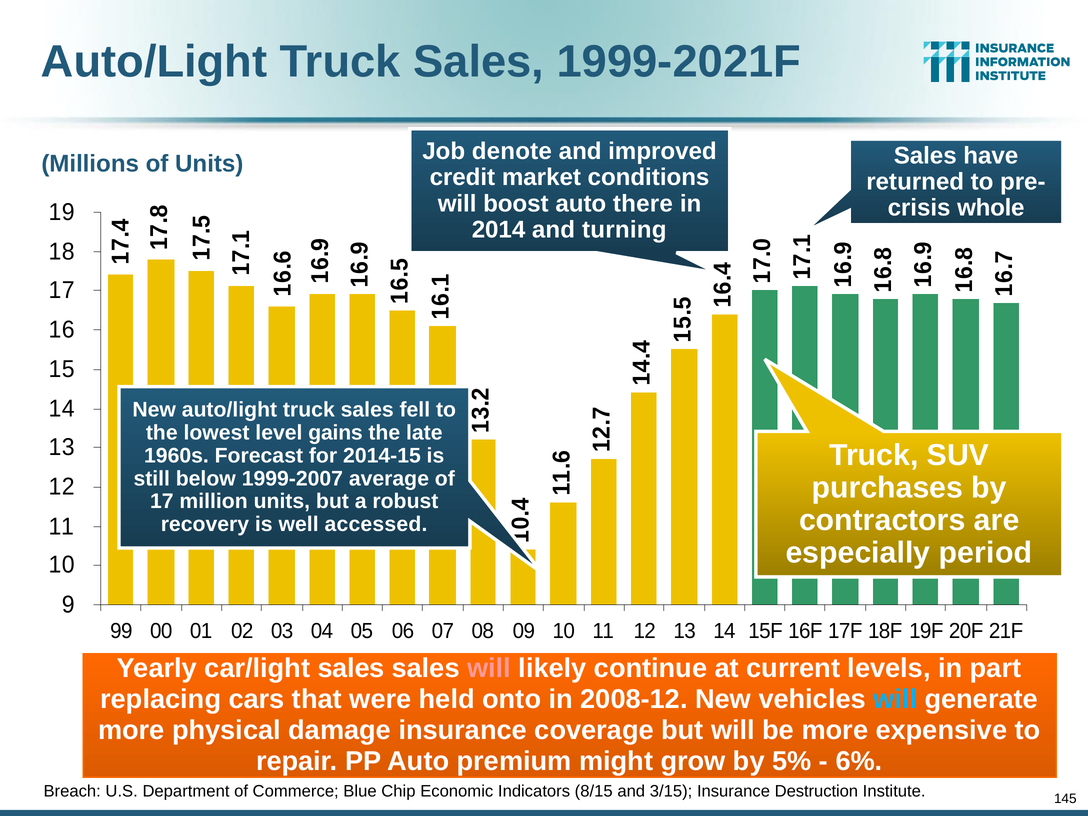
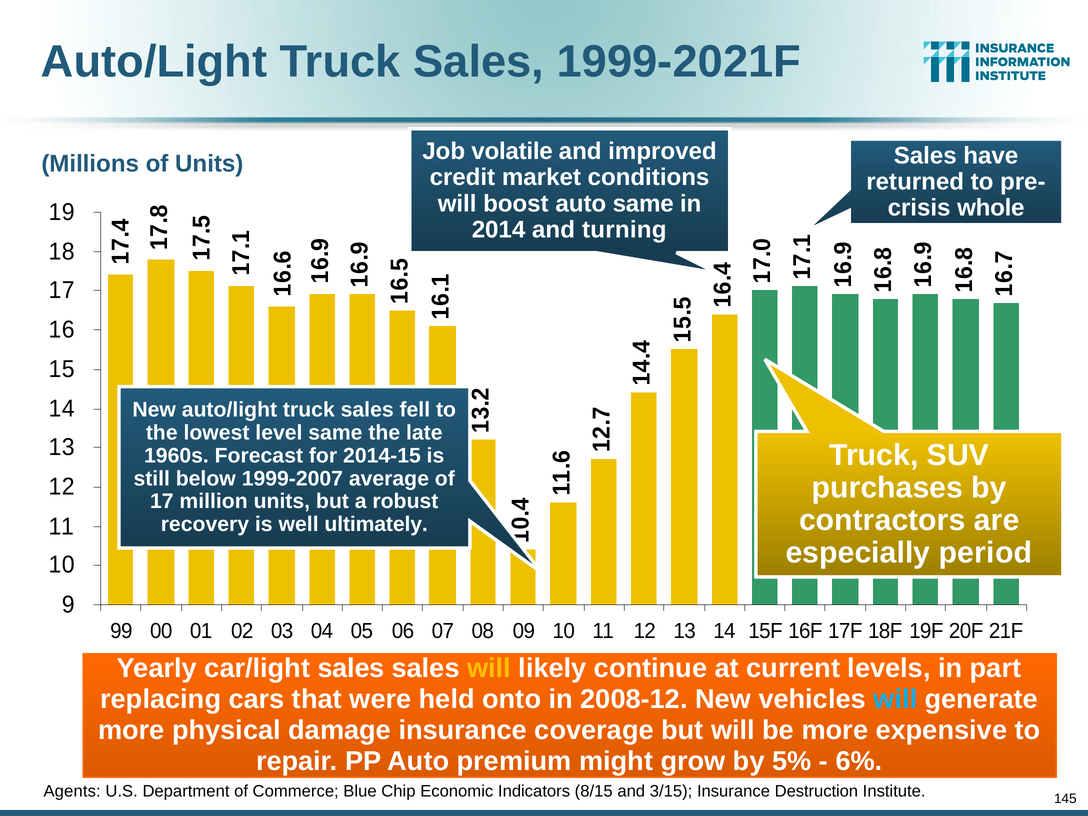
denote: denote -> volatile
auto there: there -> same
level gains: gains -> same
accessed: accessed -> ultimately
will at (489, 668) colour: pink -> yellow
Breach: Breach -> Agents
